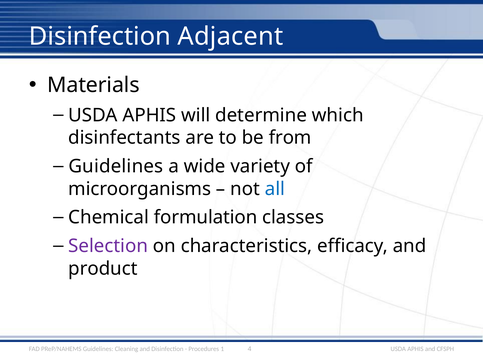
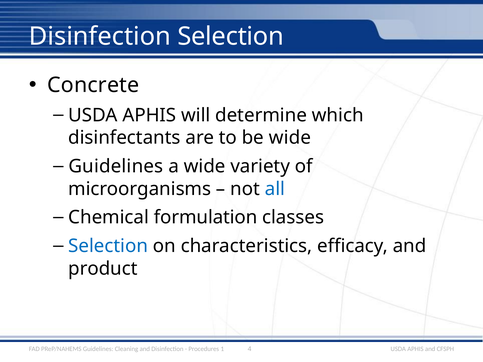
Disinfection Adjacent: Adjacent -> Selection
Materials: Materials -> Concrete
be from: from -> wide
Selection at (108, 246) colour: purple -> blue
